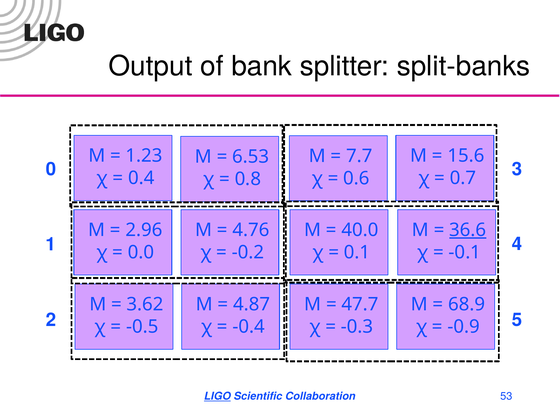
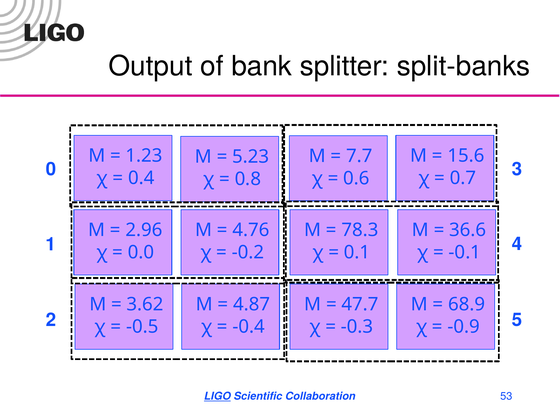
6.53: 6.53 -> 5.23
36.6 underline: present -> none
40.0: 40.0 -> 78.3
